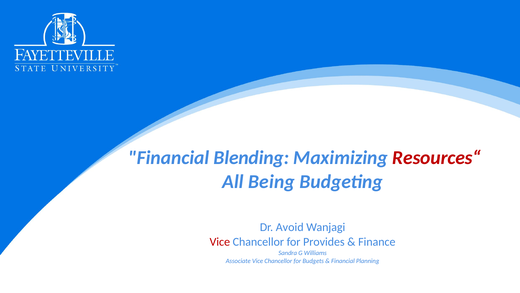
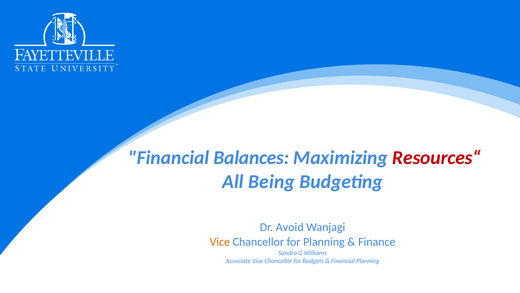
Blending: Blending -> Balances
Vice at (220, 241) colour: red -> orange
for Provides: Provides -> Planning
